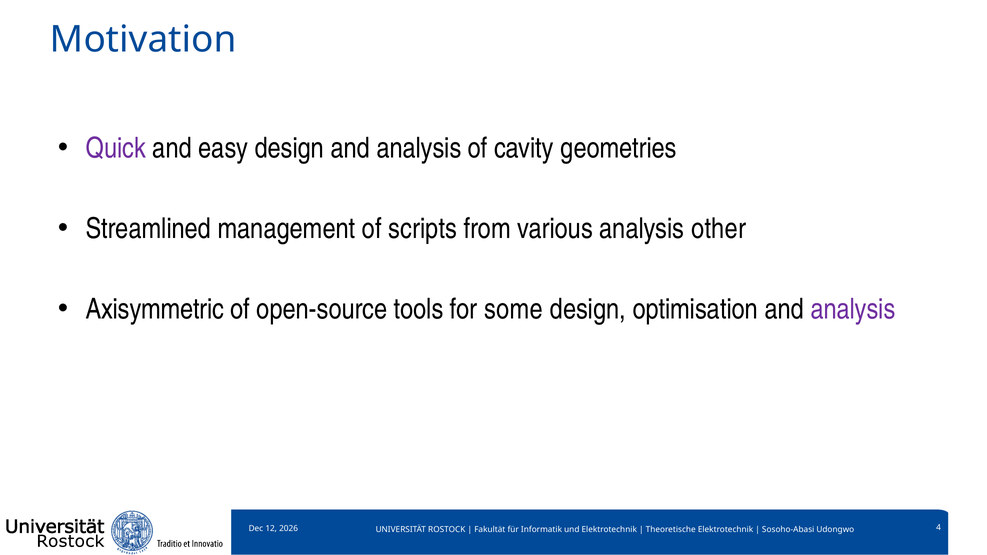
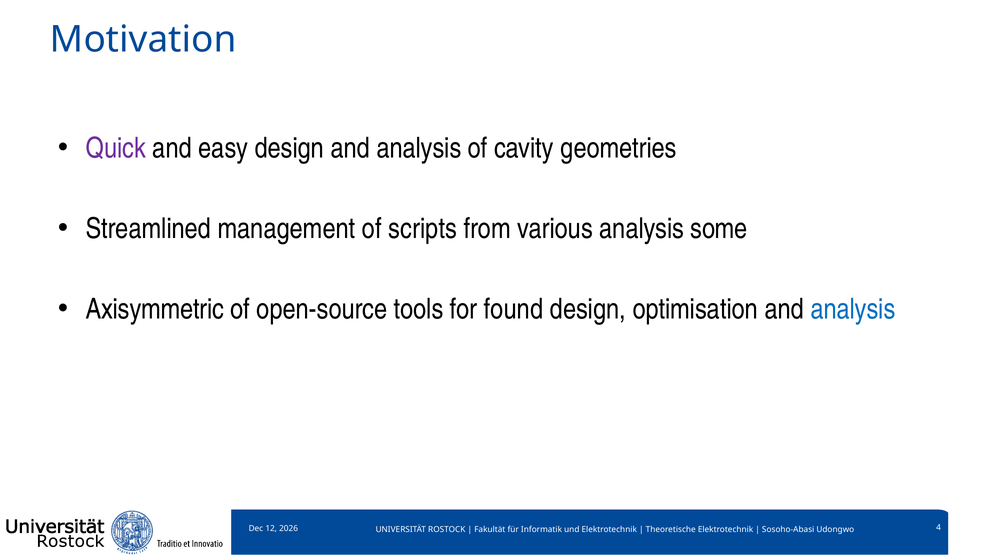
other: other -> some
some: some -> found
analysis at (853, 309) colour: purple -> blue
